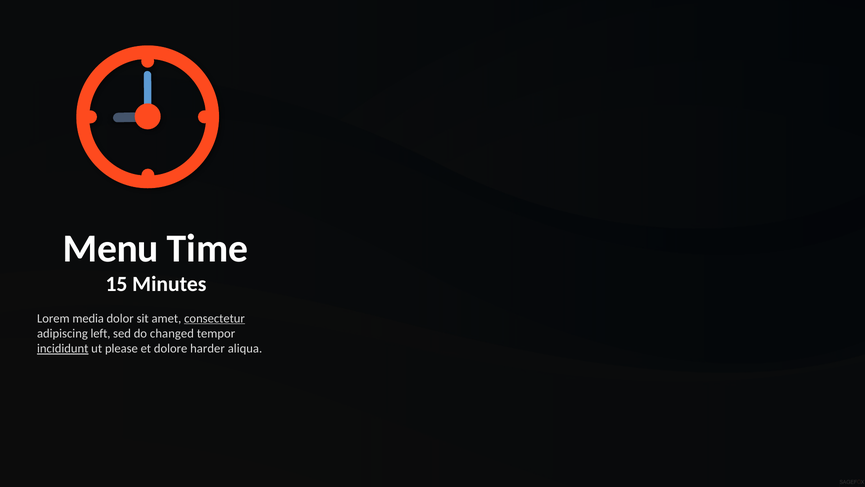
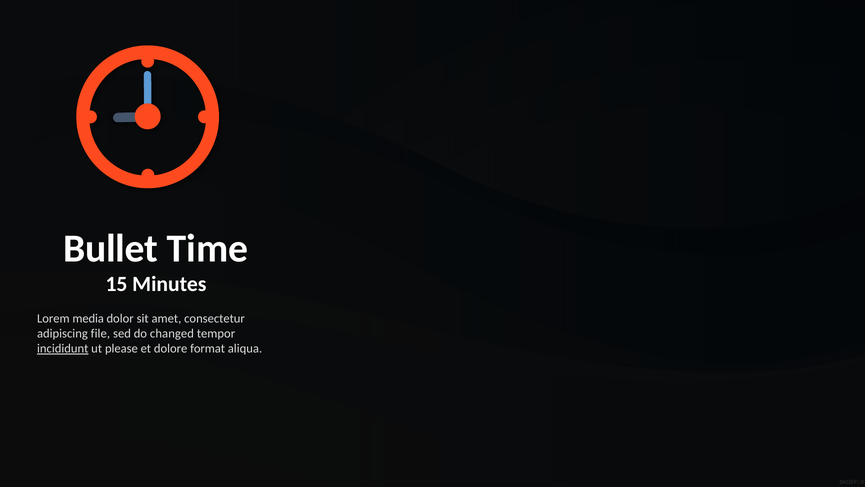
Menu: Menu -> Bullet
consectetur underline: present -> none
left: left -> file
harder: harder -> format
